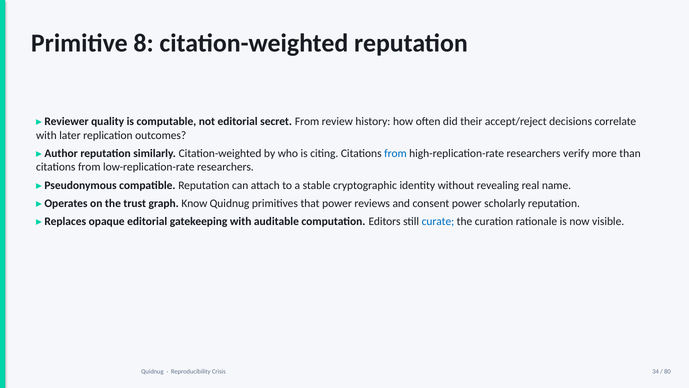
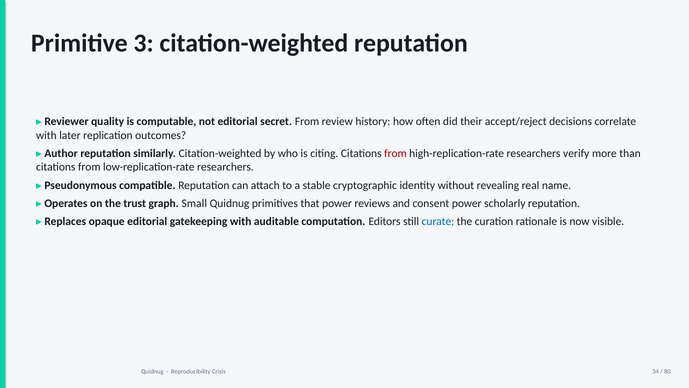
8: 8 -> 3
from at (395, 153) colour: blue -> red
Know: Know -> Small
